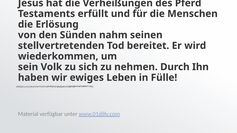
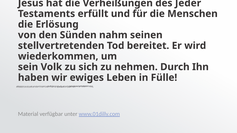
Pferd: Pferd -> Jeder
